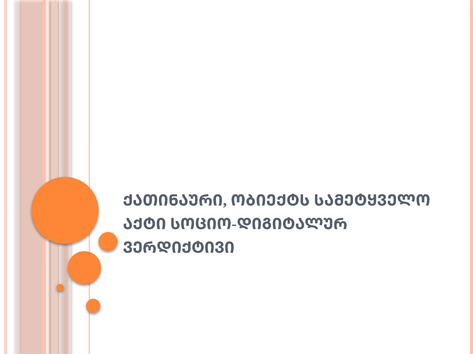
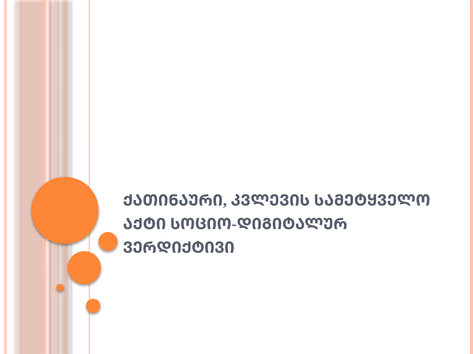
ᲝᲑᲘᲔᲥᲢᲡ: ᲝᲑᲘᲔᲥᲢᲡ -> ᲙᲕᲚᲔᲕᲘᲡ
